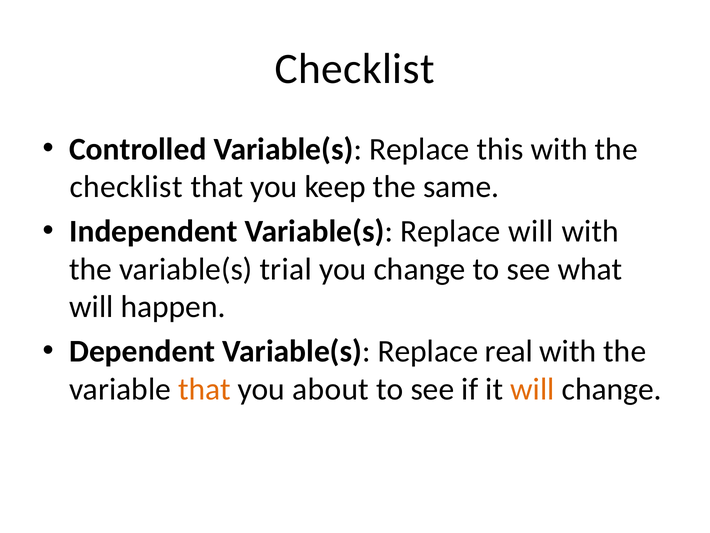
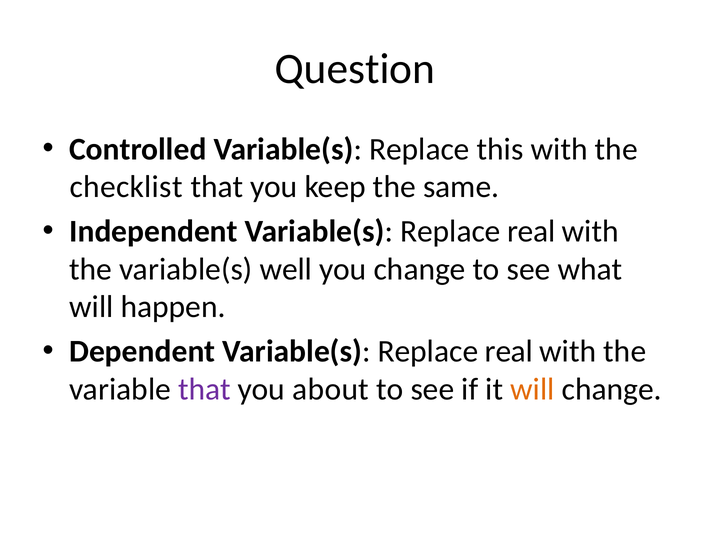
Checklist at (355, 69): Checklist -> Question
Independent Variable(s Replace will: will -> real
trial: trial -> well
that at (204, 389) colour: orange -> purple
